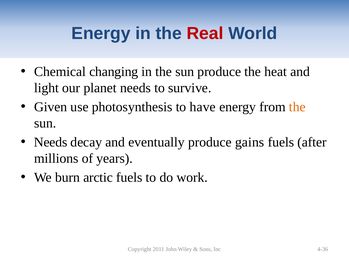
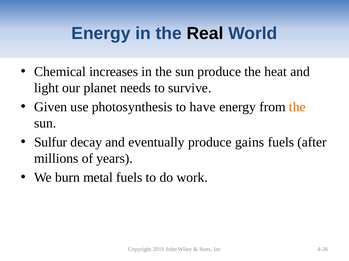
Real colour: red -> black
changing: changing -> increases
Needs at (51, 143): Needs -> Sulfur
arctic: arctic -> metal
